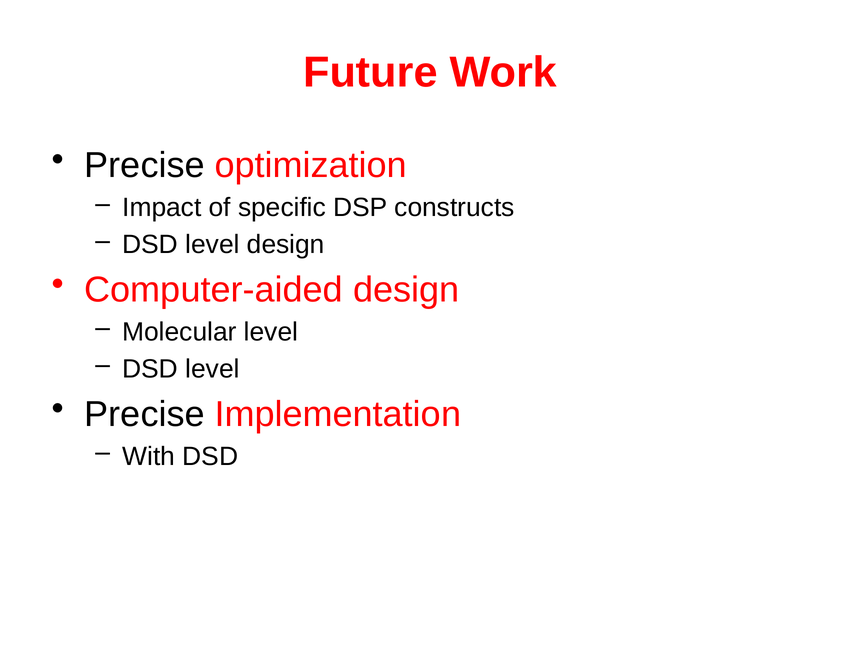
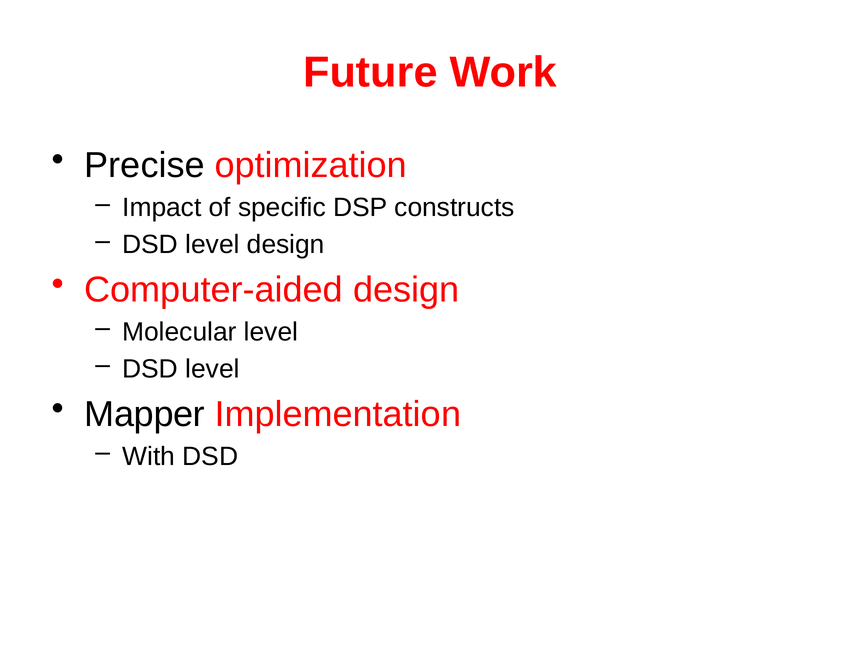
Precise at (145, 415): Precise -> Mapper
